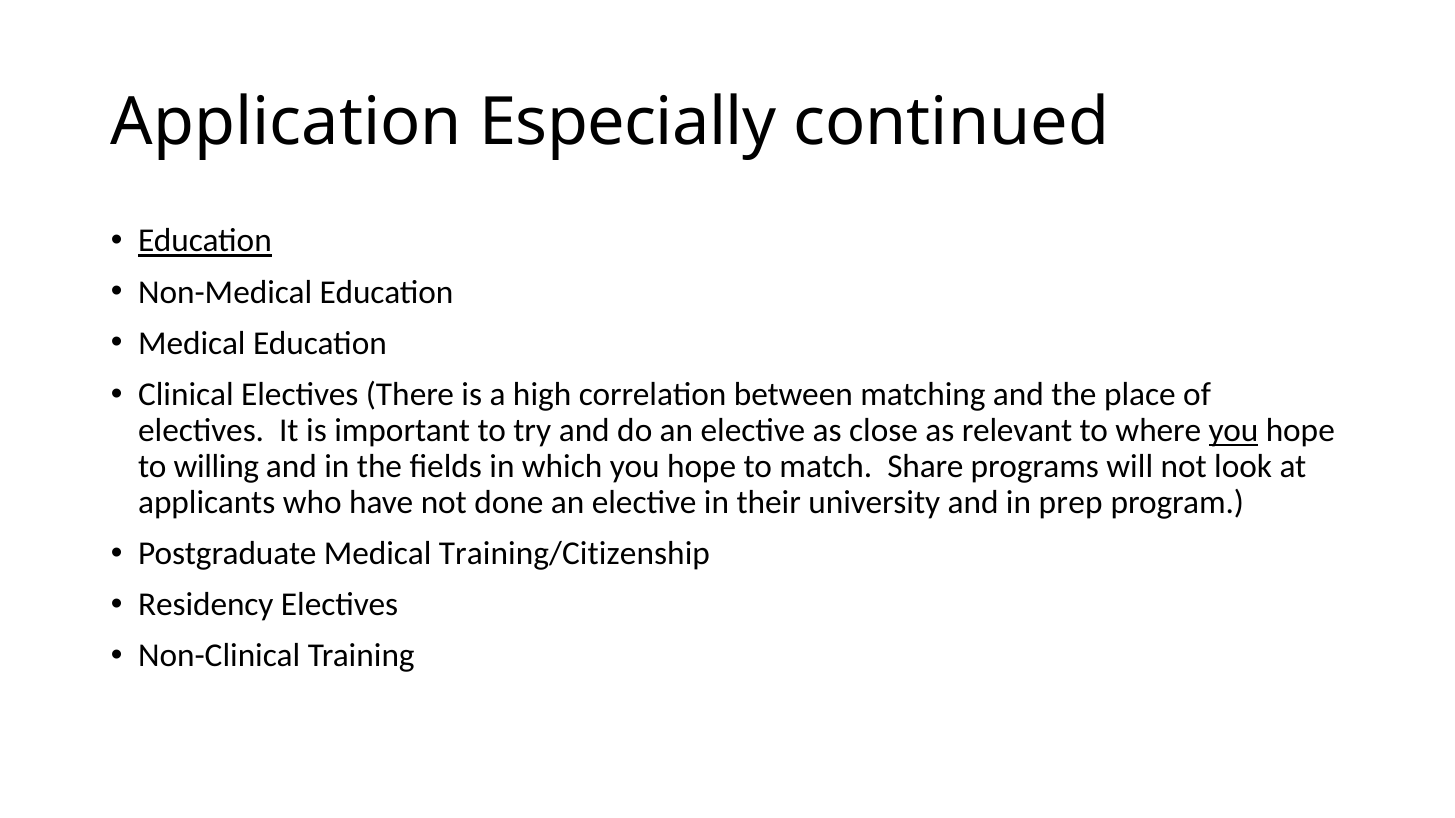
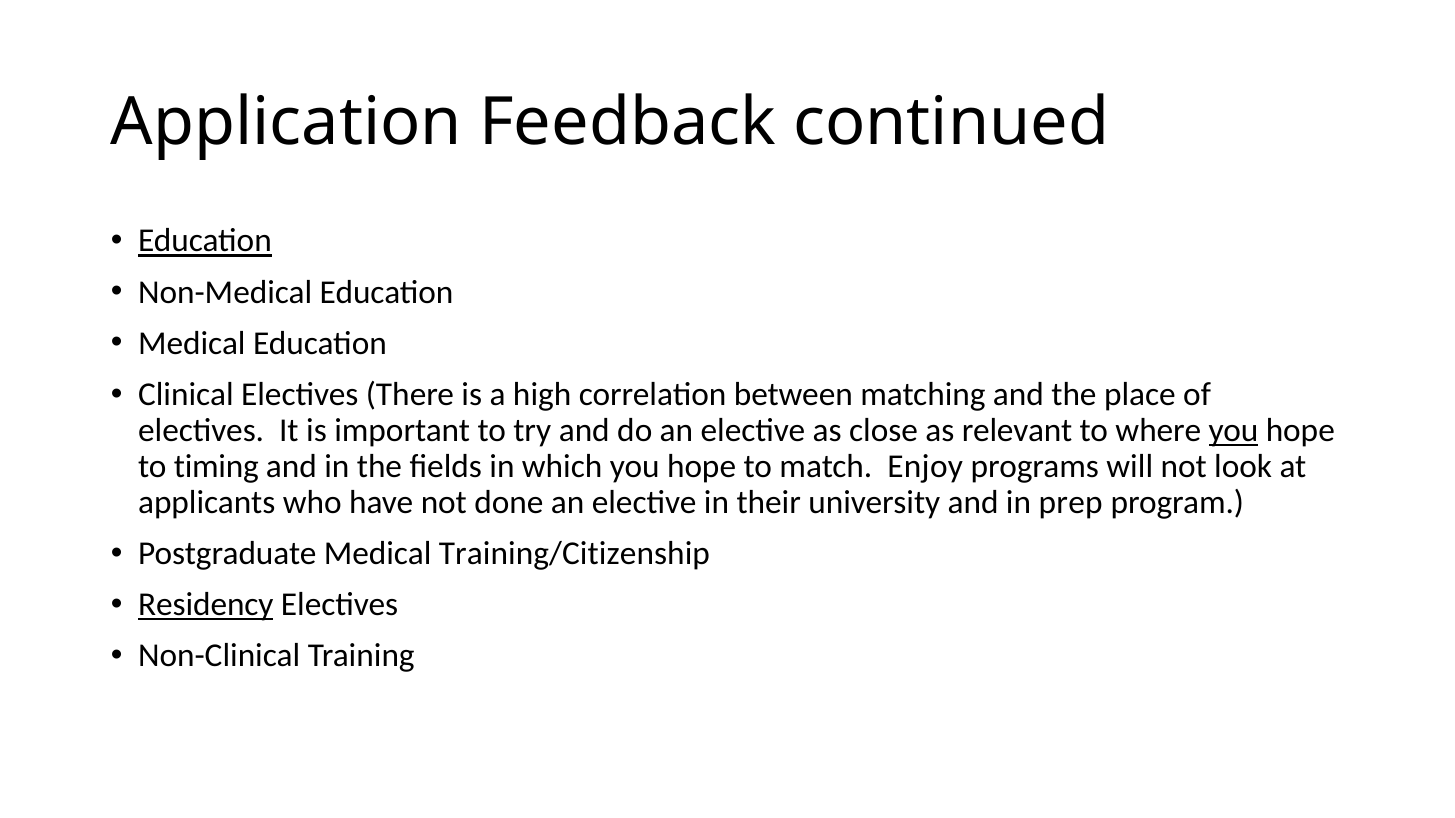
Especially: Especially -> Feedback
willing: willing -> timing
Share: Share -> Enjoy
Residency underline: none -> present
